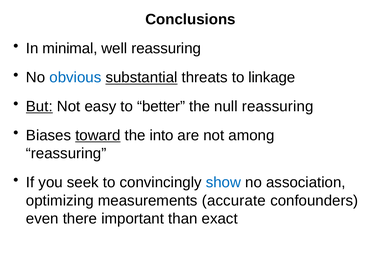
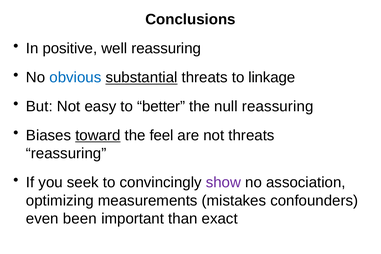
minimal: minimal -> positive
But underline: present -> none
into: into -> feel
not among: among -> threats
show colour: blue -> purple
accurate: accurate -> mistakes
there: there -> been
